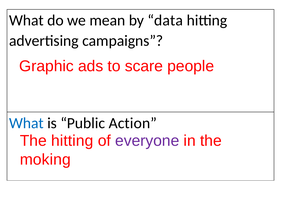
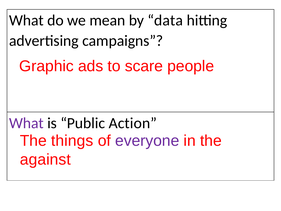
What at (26, 123) colour: blue -> purple
The hitting: hitting -> things
moking: moking -> against
